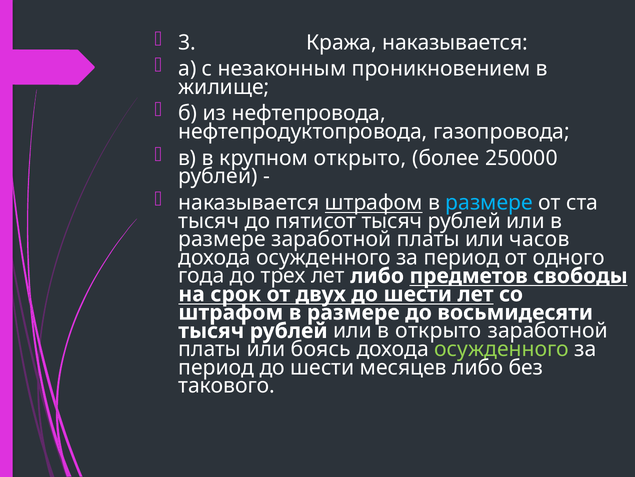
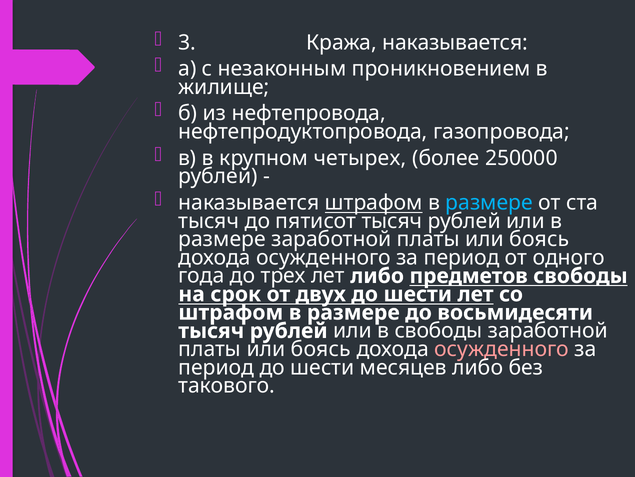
крупном открыто: открыто -> четырех
часов at (539, 239): часов -> боясь
в открыто: открыто -> свободы
осужденного at (502, 349) colour: light green -> pink
